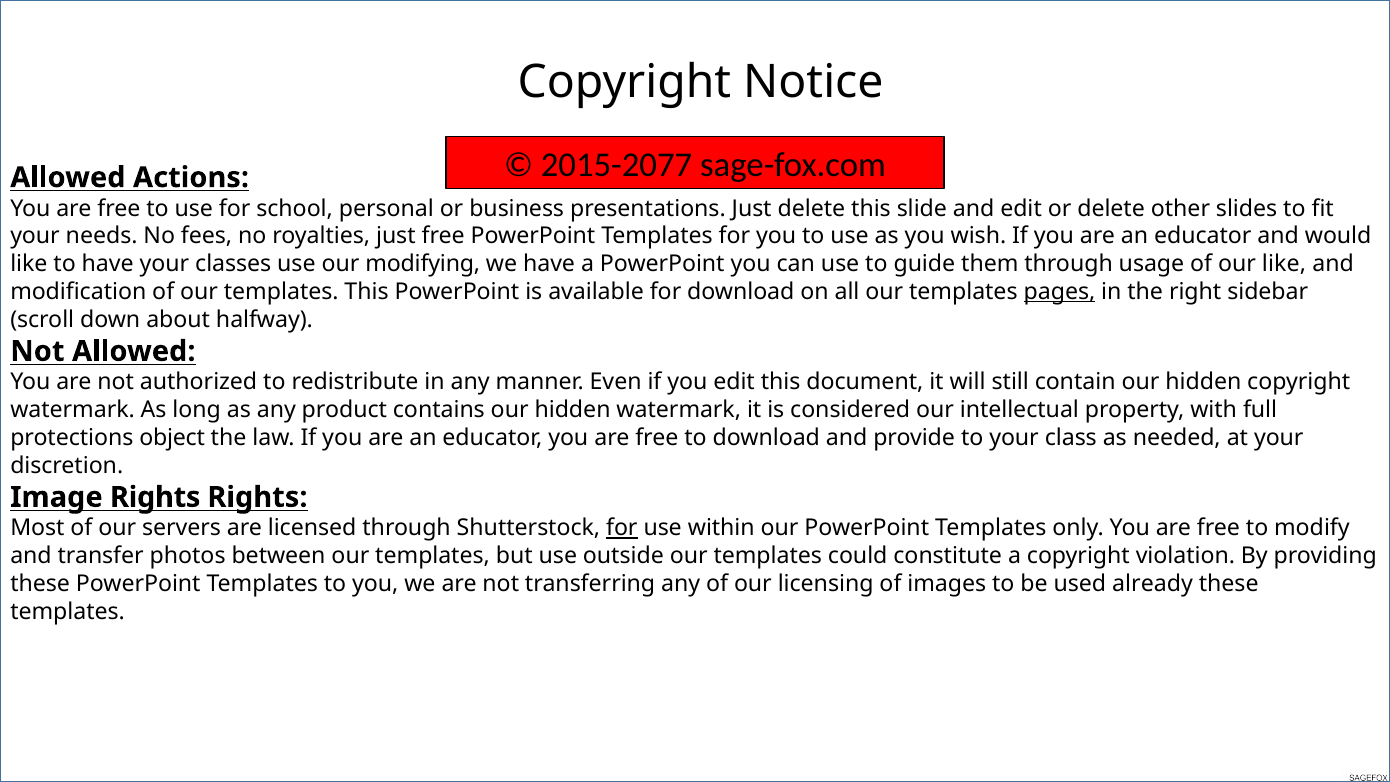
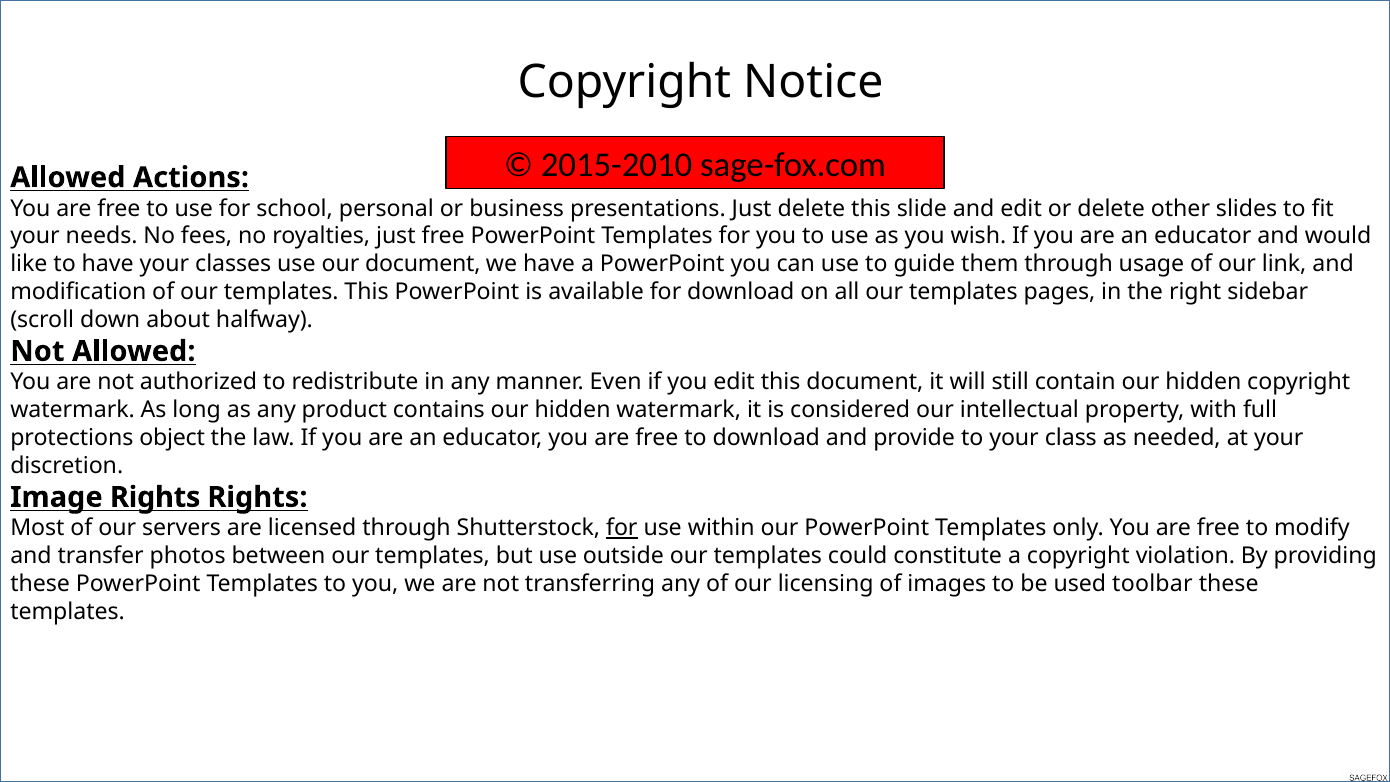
2015-2077: 2015-2077 -> 2015-2010
our modifying: modifying -> document
our like: like -> link
pages underline: present -> none
already: already -> toolbar
